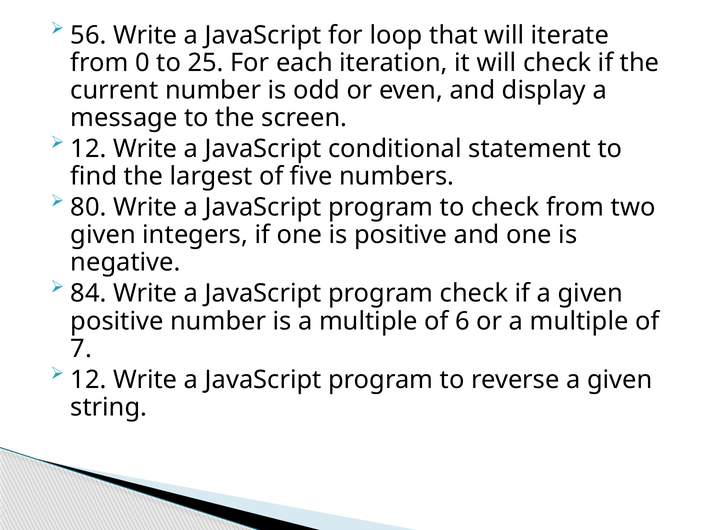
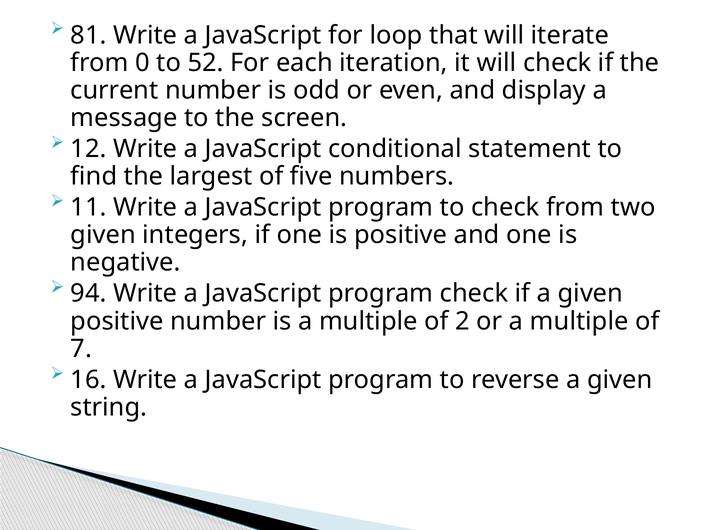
56: 56 -> 81
25: 25 -> 52
80: 80 -> 11
84: 84 -> 94
6: 6 -> 2
12 at (88, 379): 12 -> 16
